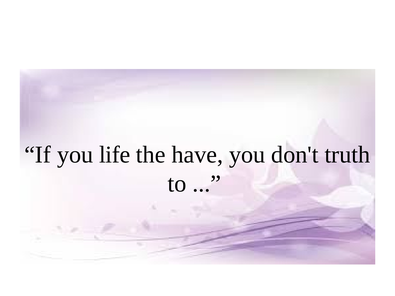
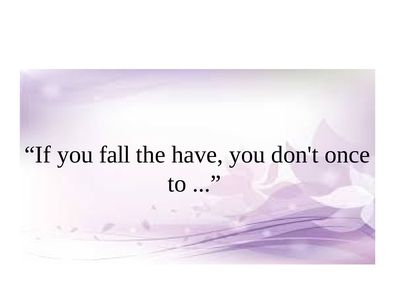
life: life -> fall
truth: truth -> once
